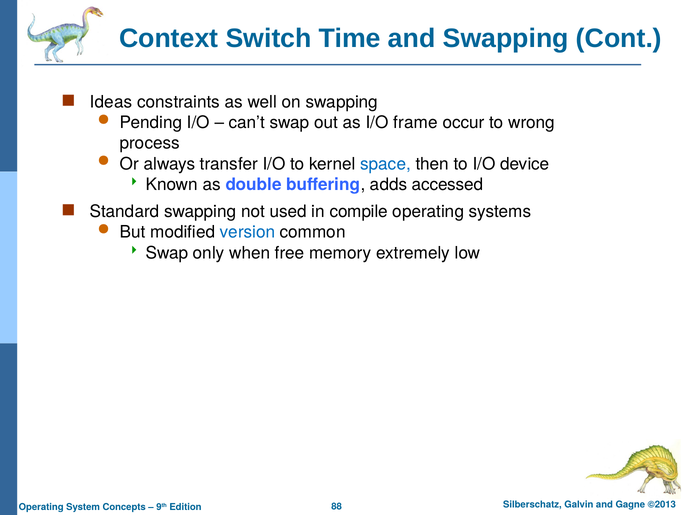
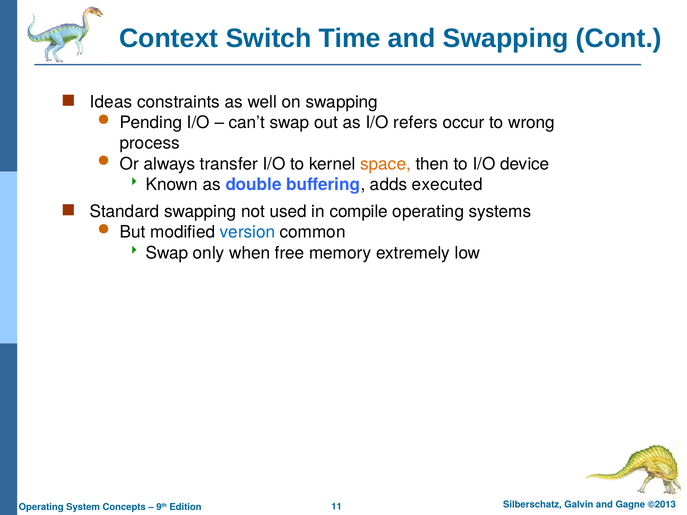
frame: frame -> refers
space colour: blue -> orange
accessed: accessed -> executed
88: 88 -> 11
